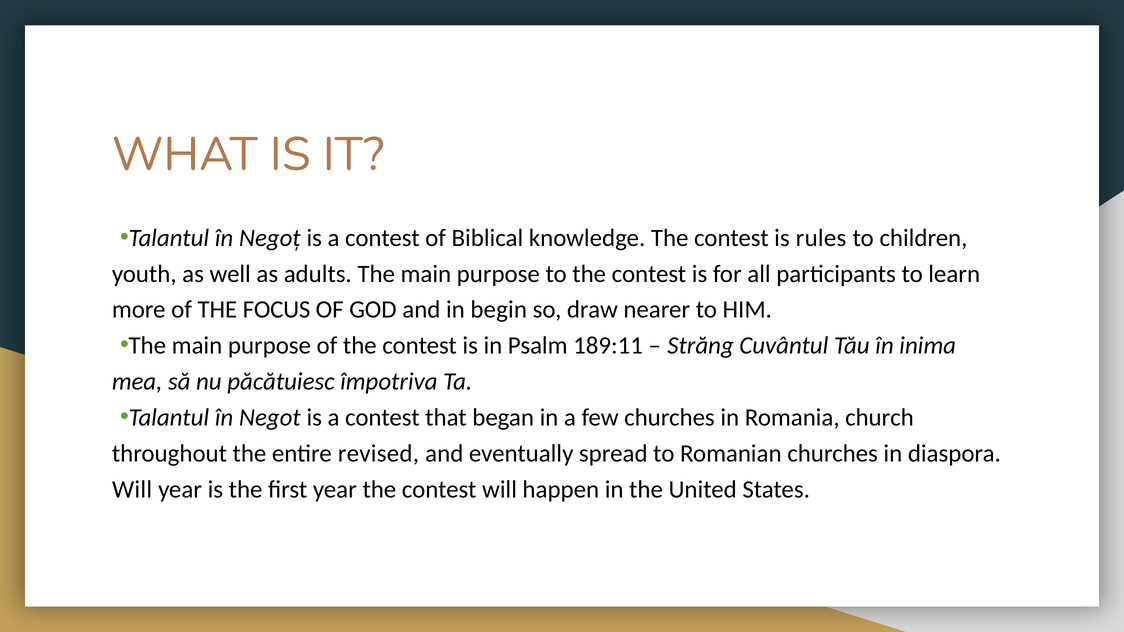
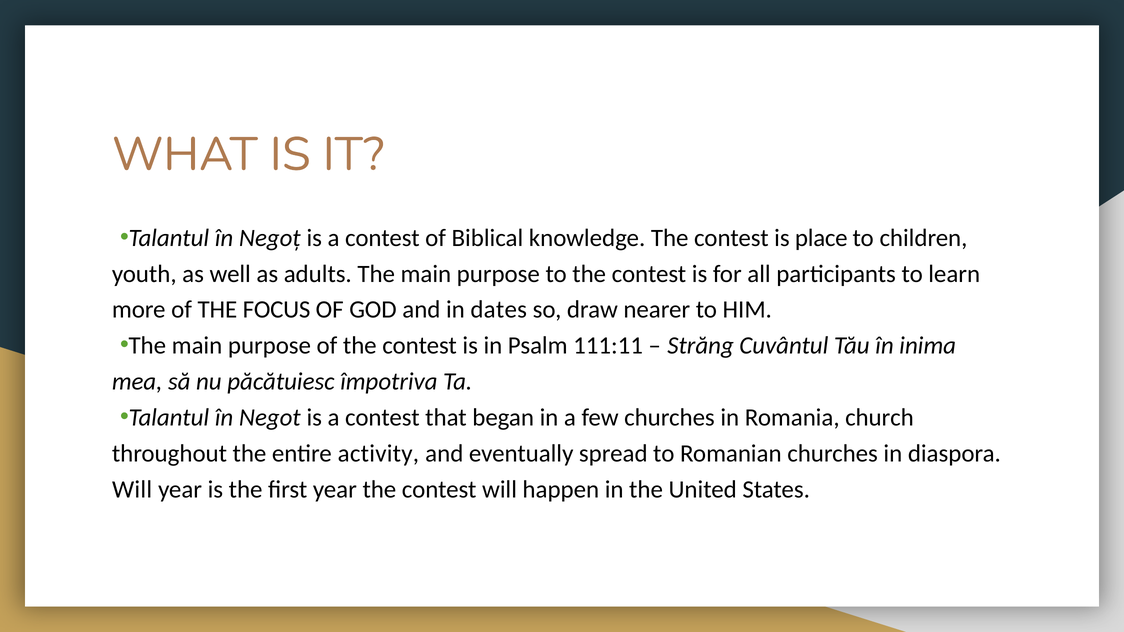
rules: rules -> place
begin: begin -> dates
189:11: 189:11 -> 111:11
revised: revised -> activity
